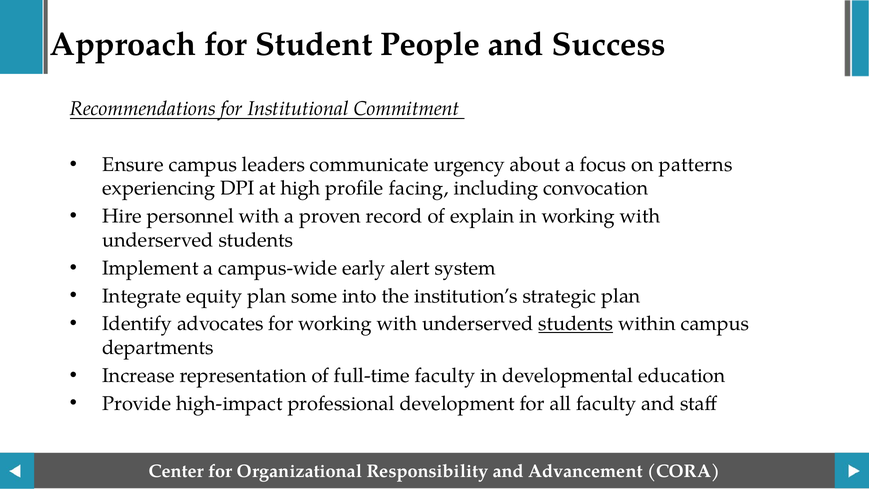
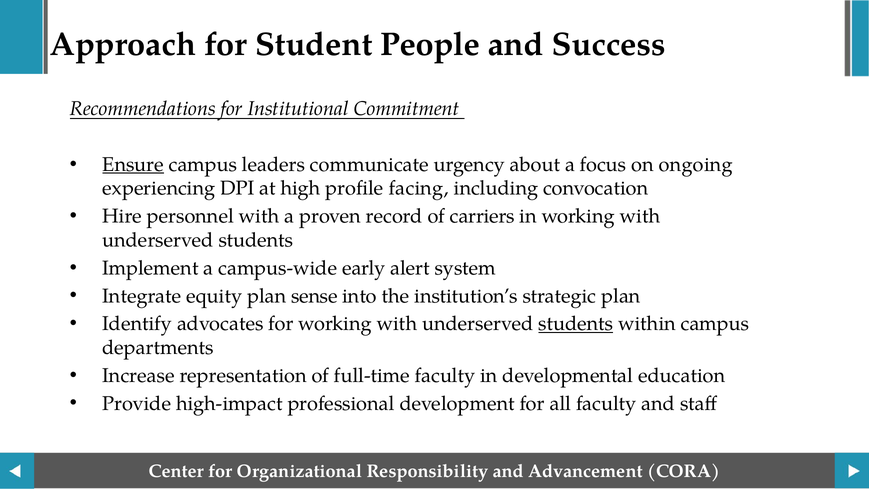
Ensure underline: none -> present
patterns: patterns -> ongoing
explain: explain -> carriers
some: some -> sense
